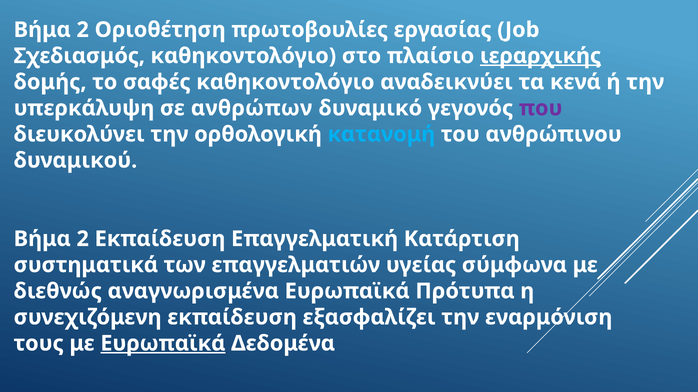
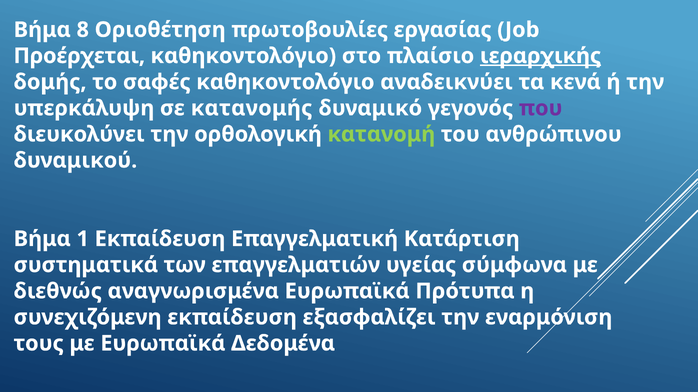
2 at (83, 30): 2 -> 8
Σχεδιασμός: Σχεδιασμός -> Προέρχεται
ανθρώπων: ανθρώπων -> κατανομής
κατανομή colour: light blue -> light green
2 at (83, 239): 2 -> 1
Ευρωπαϊκά at (163, 344) underline: present -> none
